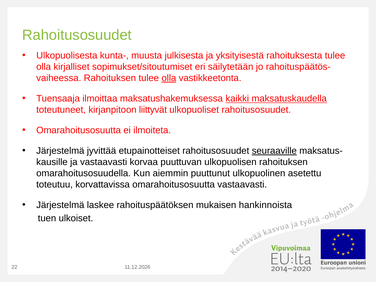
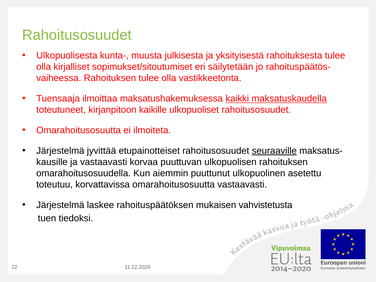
olla at (169, 78) underline: present -> none
liittyvät: liittyvät -> kaikille
hankinnoista: hankinnoista -> vahvistetusta
ulkoiset: ulkoiset -> tiedoksi
